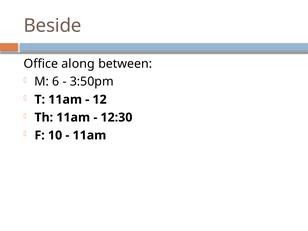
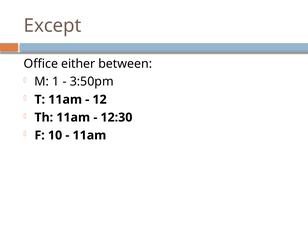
Beside: Beside -> Except
along: along -> either
6: 6 -> 1
